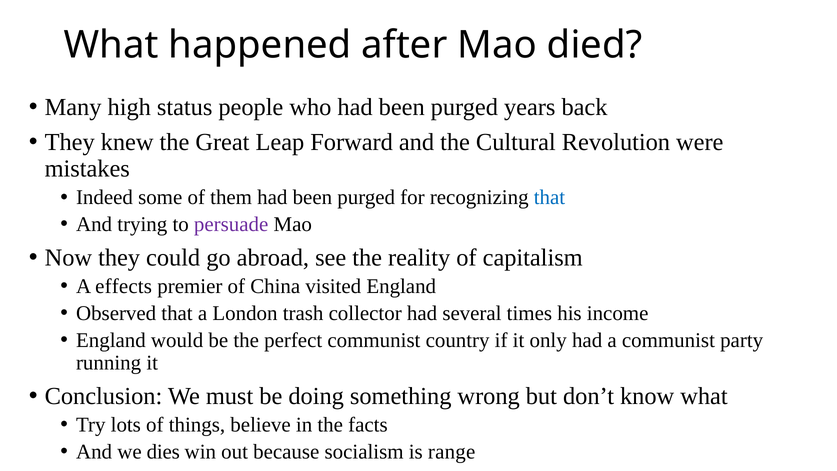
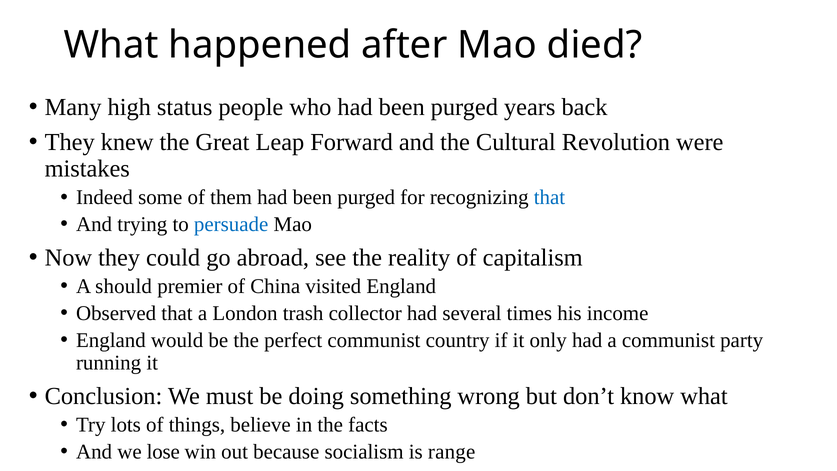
persuade colour: purple -> blue
effects: effects -> should
dies: dies -> lose
